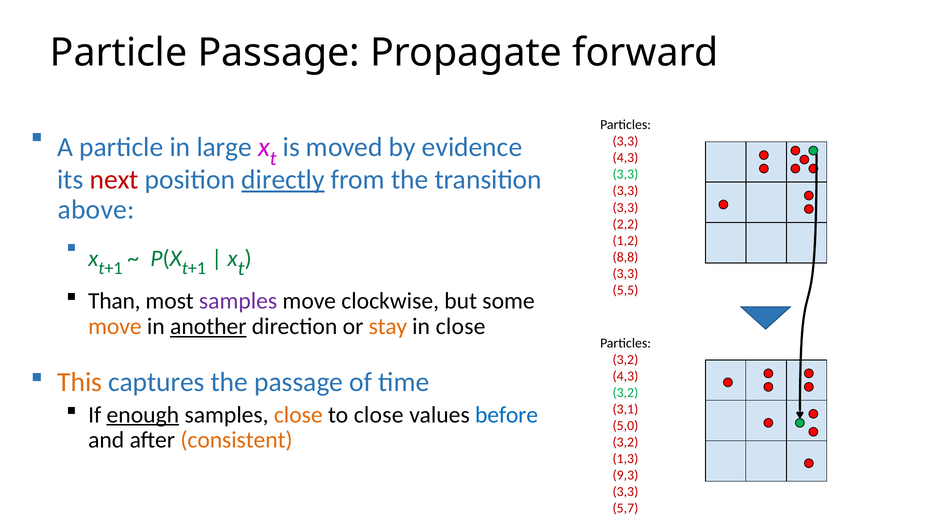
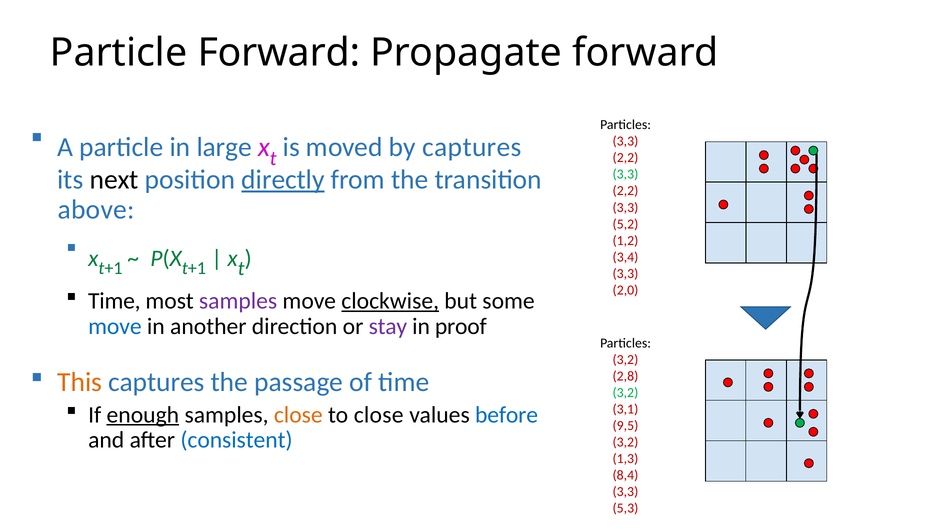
Particle Passage: Passage -> Forward
by evidence: evidence -> captures
4,3 at (625, 158): 4,3 -> 2,2
next colour: red -> black
3,3 at (625, 191): 3,3 -> 2,2
2,2: 2,2 -> 5,2
8,8: 8,8 -> 3,4
5,5: 5,5 -> 2,0
Than at (114, 301): Than -> Time
clockwise underline: none -> present
move at (115, 327) colour: orange -> blue
another underline: present -> none
stay colour: orange -> purple
in close: close -> proof
4,3 at (625, 377): 4,3 -> 2,8
5,0: 5,0 -> 9,5
consistent colour: orange -> blue
9,3: 9,3 -> 8,4
5,7: 5,7 -> 5,3
